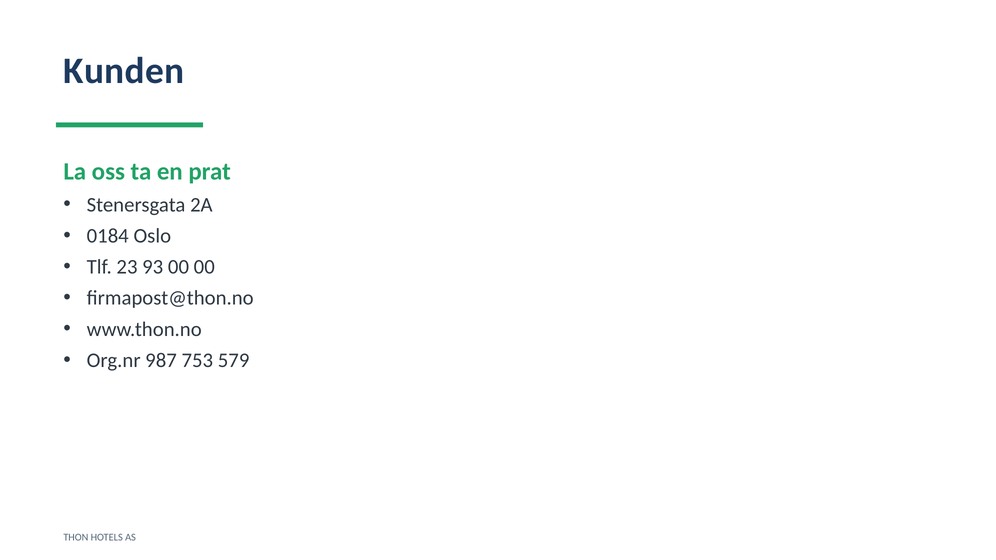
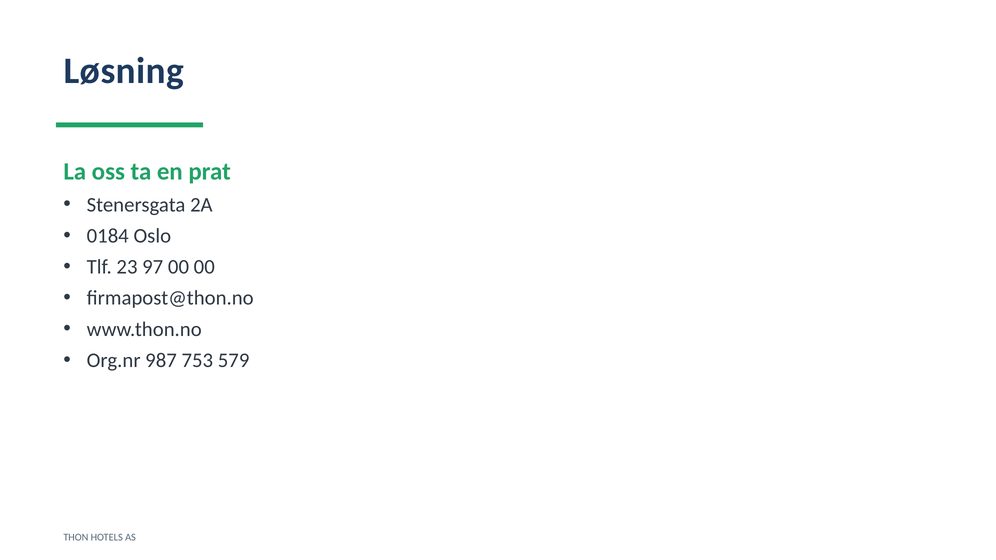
Kunden: Kunden -> Løsning
93: 93 -> 97
